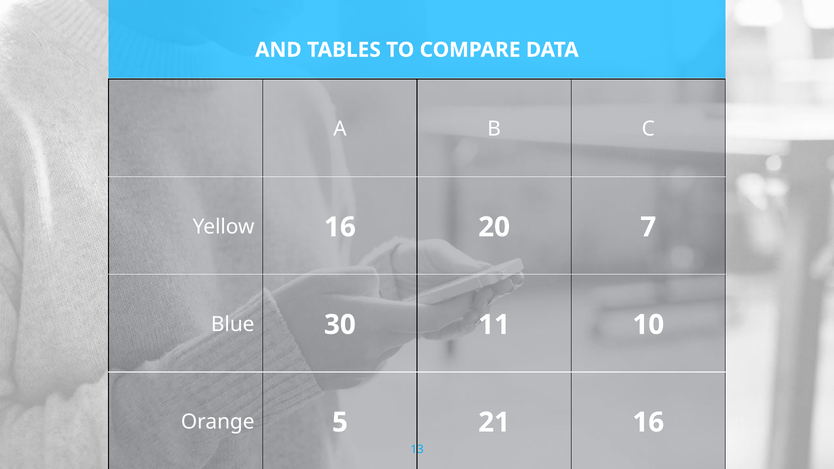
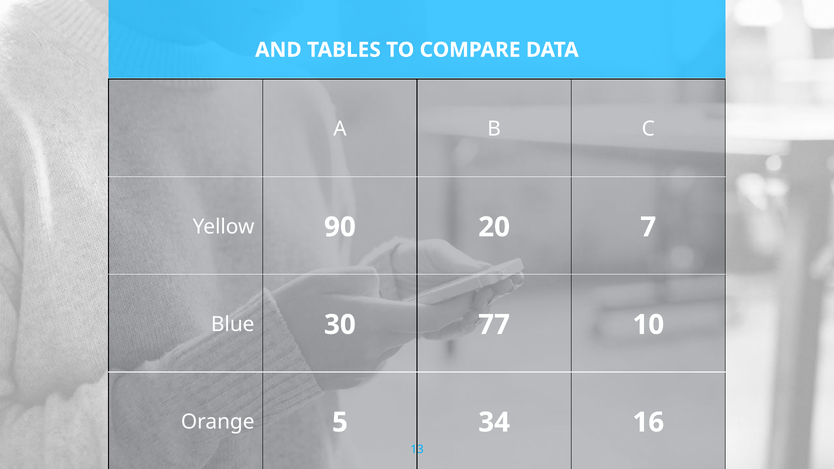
Yellow 16: 16 -> 90
11: 11 -> 77
21: 21 -> 34
